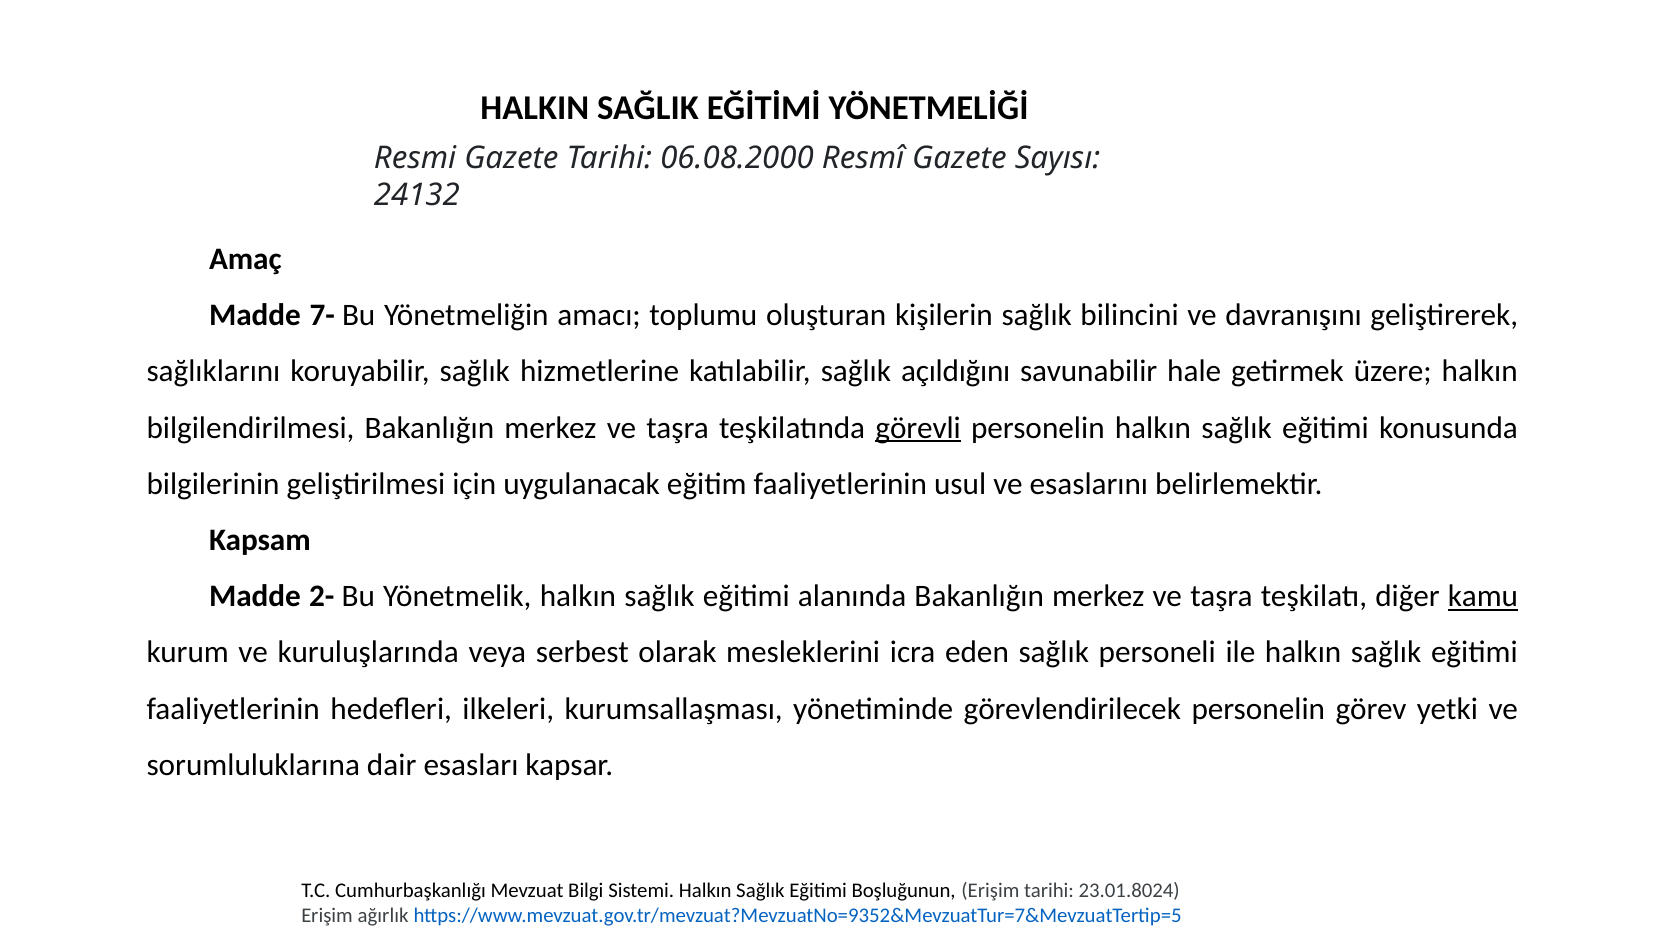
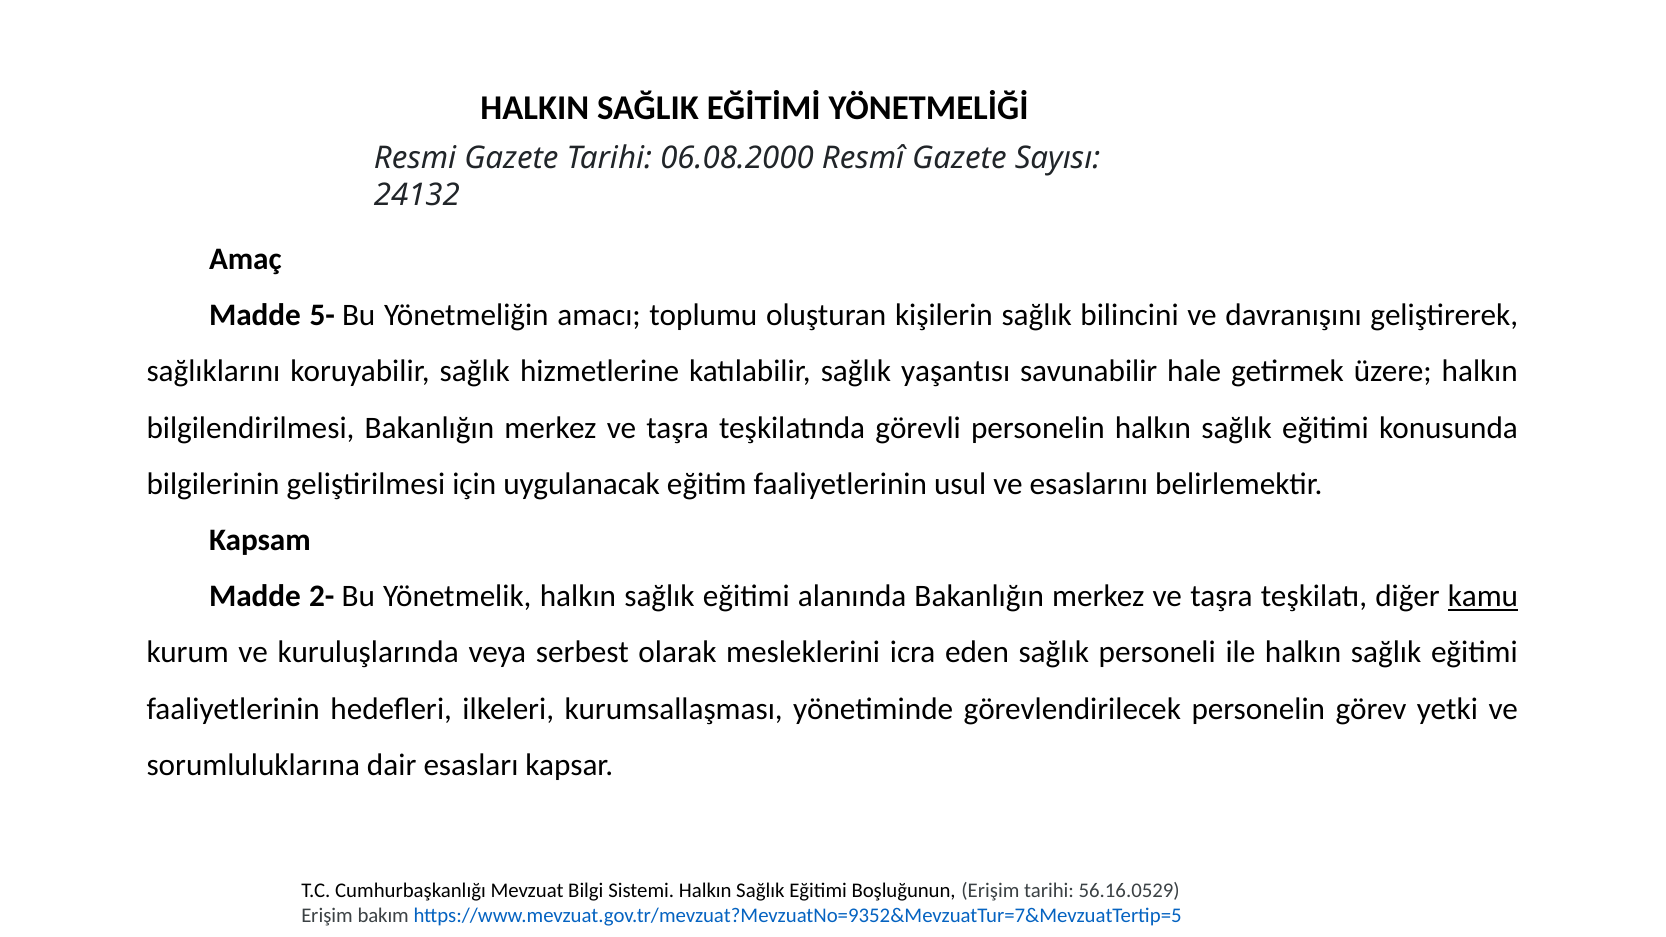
7-: 7- -> 5-
açıldığını: açıldığını -> yaşantısı
görevli underline: present -> none
23.01.8024: 23.01.8024 -> 56.16.0529
ağırlık: ağırlık -> bakım
